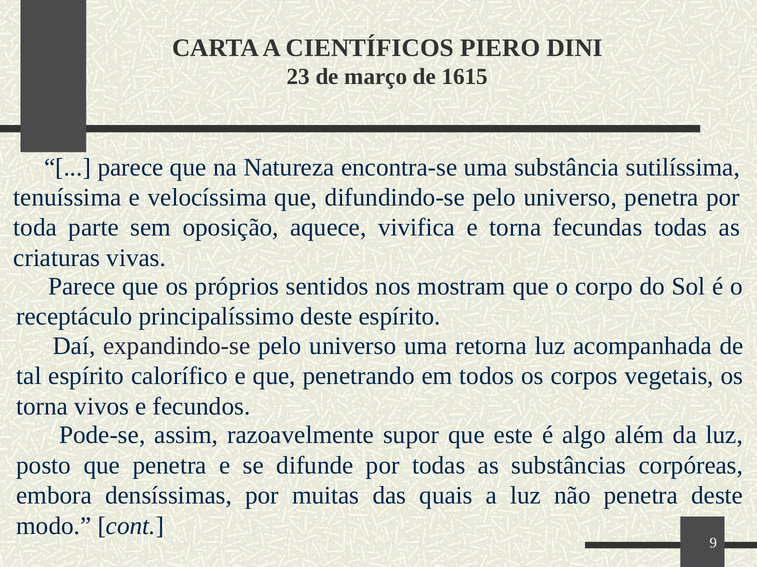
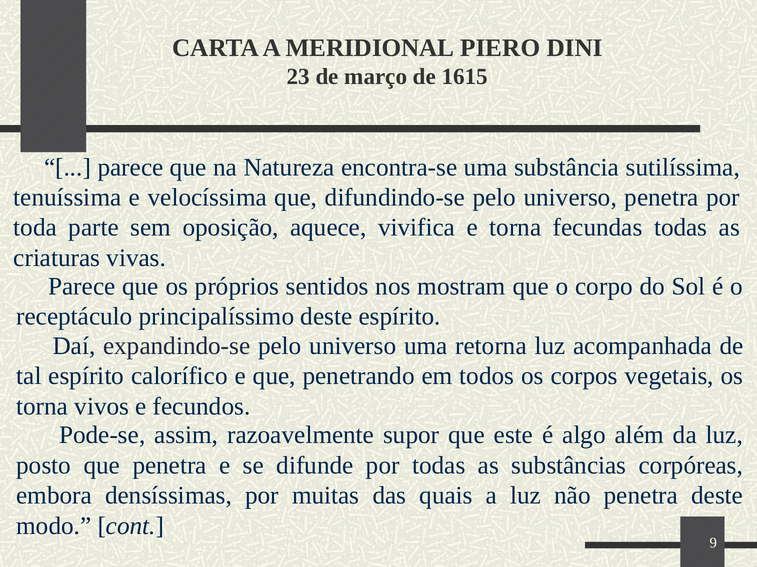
CIENTÍFICOS: CIENTÍFICOS -> MERIDIONAL
